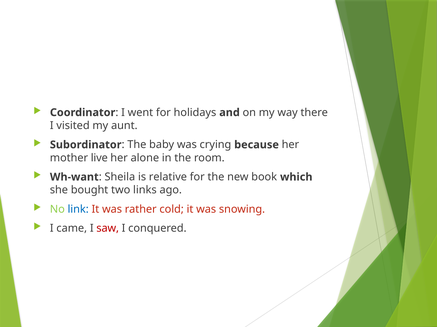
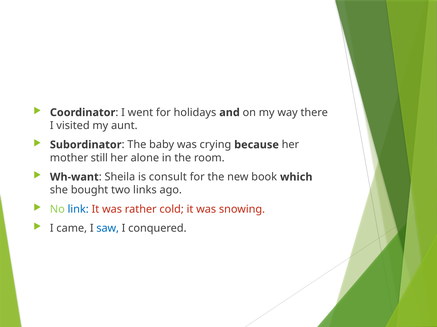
live: live -> still
relative: relative -> consult
saw colour: red -> blue
